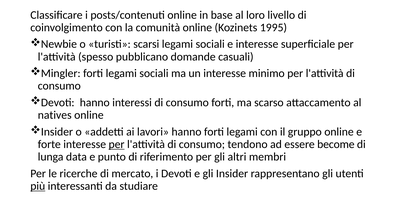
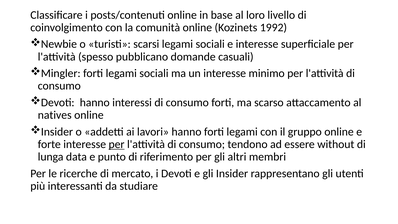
1995: 1995 -> 1992
become: become -> without
più underline: present -> none
